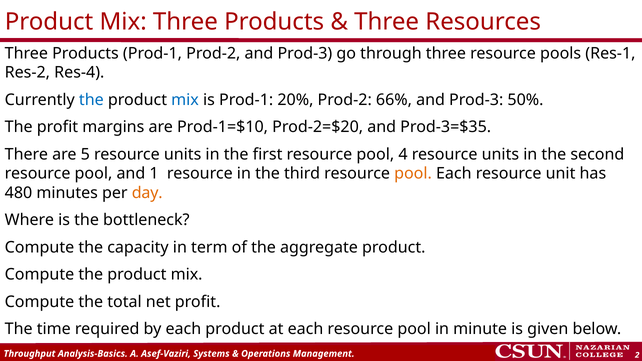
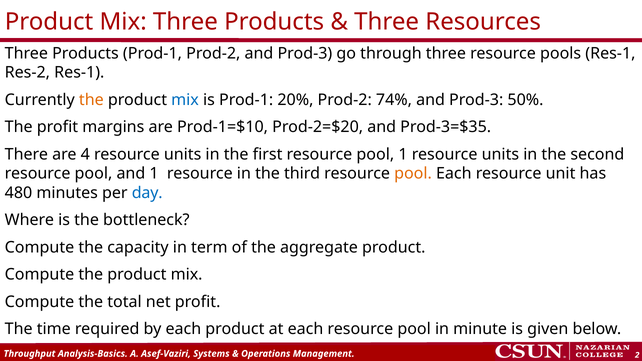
Res-2 Res-4: Res-4 -> Res-1
the at (91, 100) colour: blue -> orange
66%: 66% -> 74%
5: 5 -> 4
pool 4: 4 -> 1
day colour: orange -> blue
